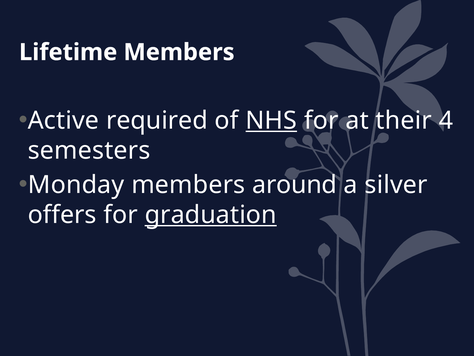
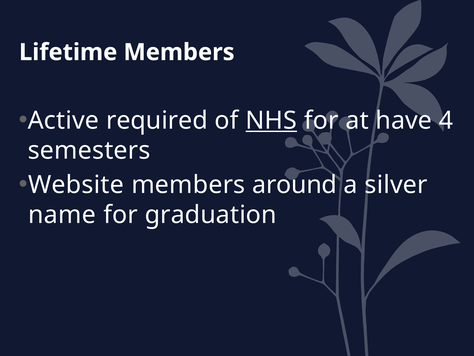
their: their -> have
Monday: Monday -> Website
offers: offers -> name
graduation underline: present -> none
